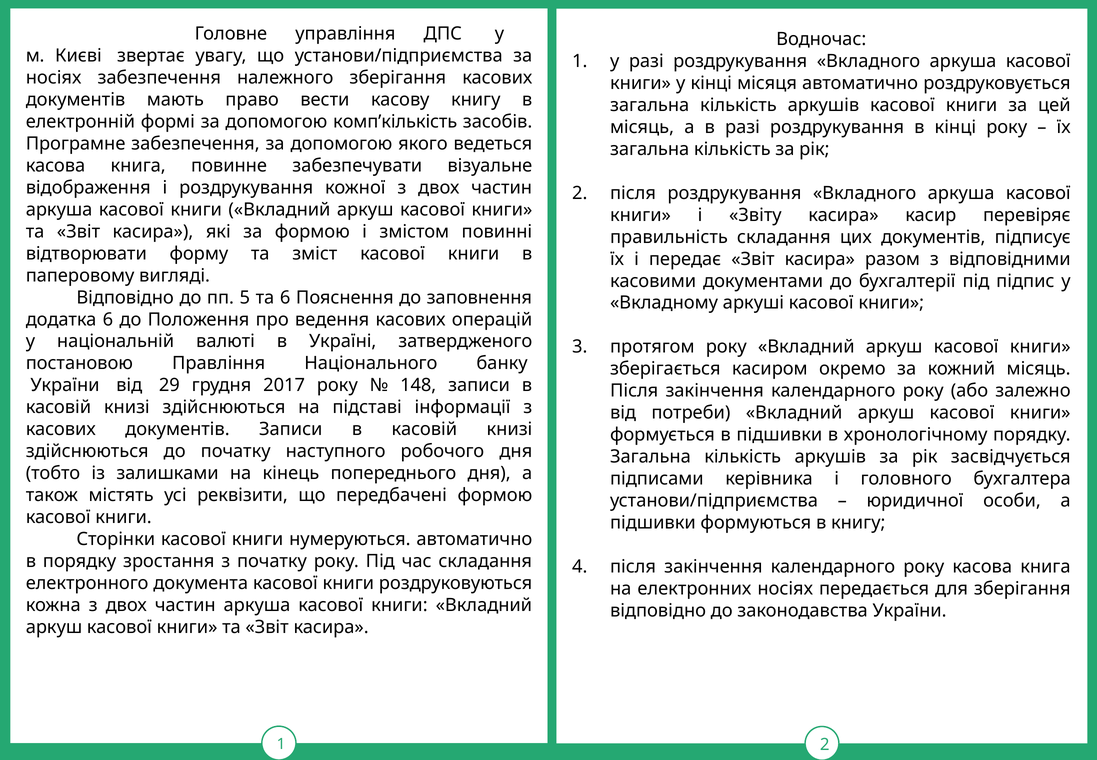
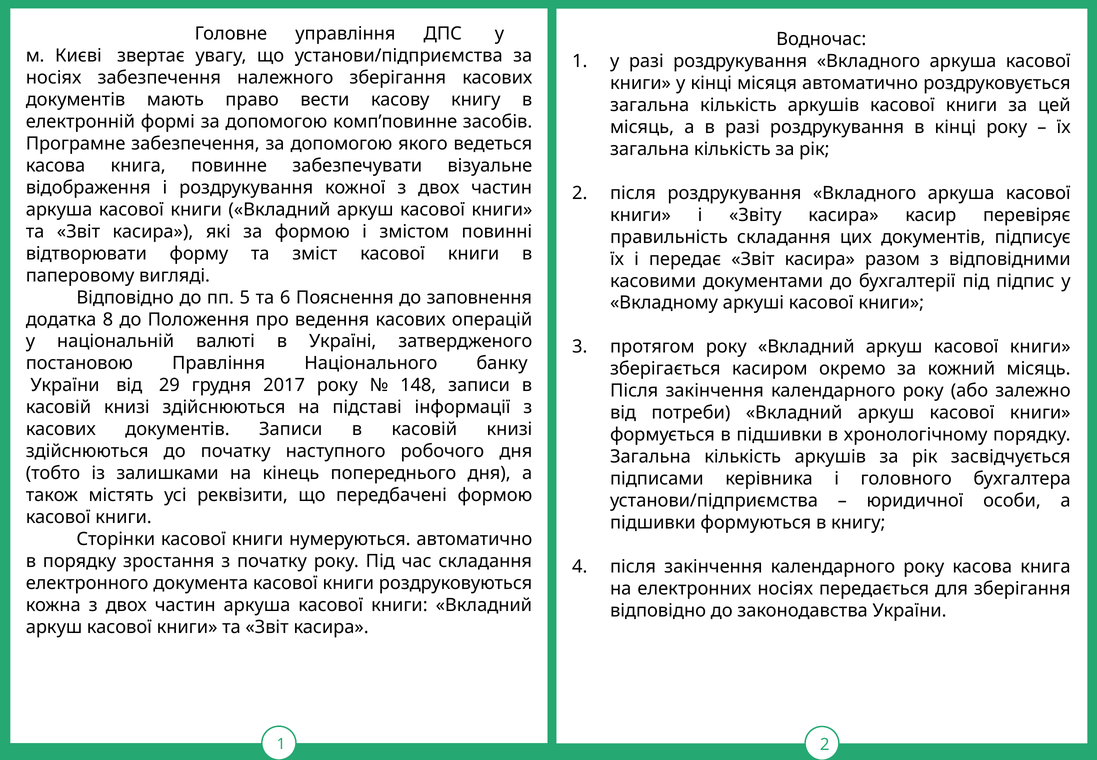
комп’кількість: комп’кількість -> комп’повинне
додатка 6: 6 -> 8
